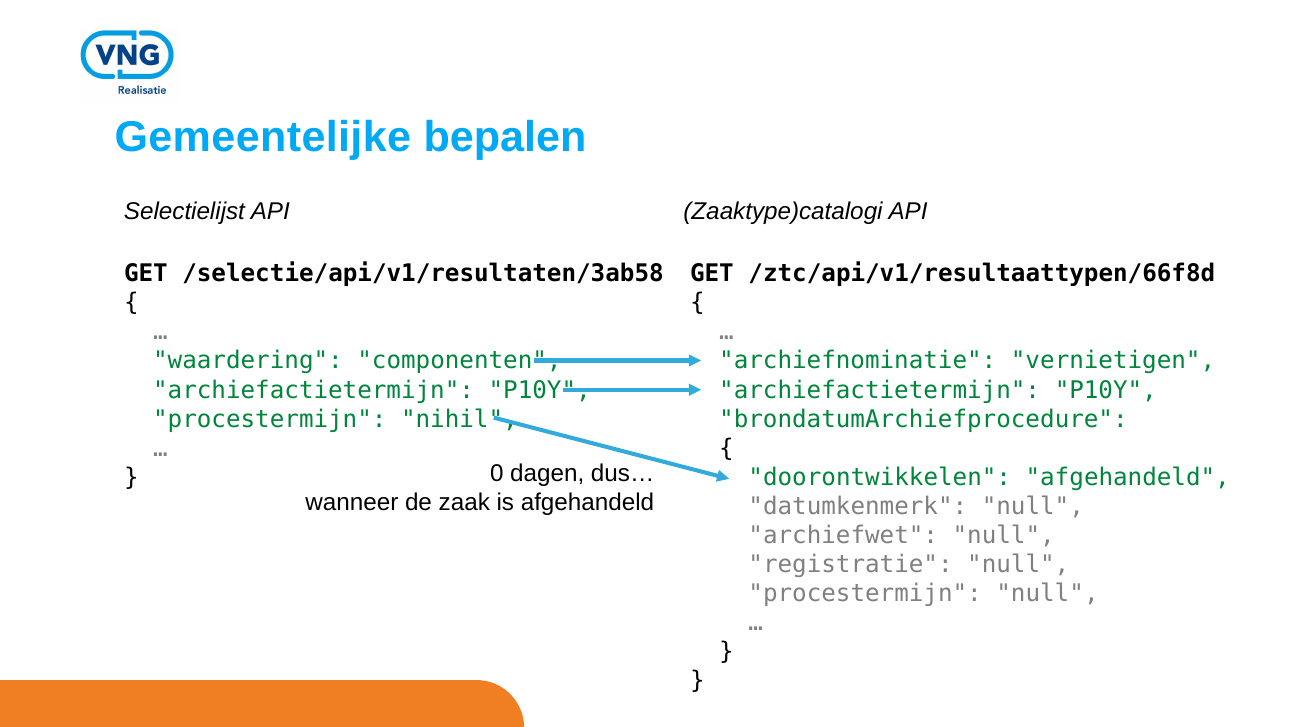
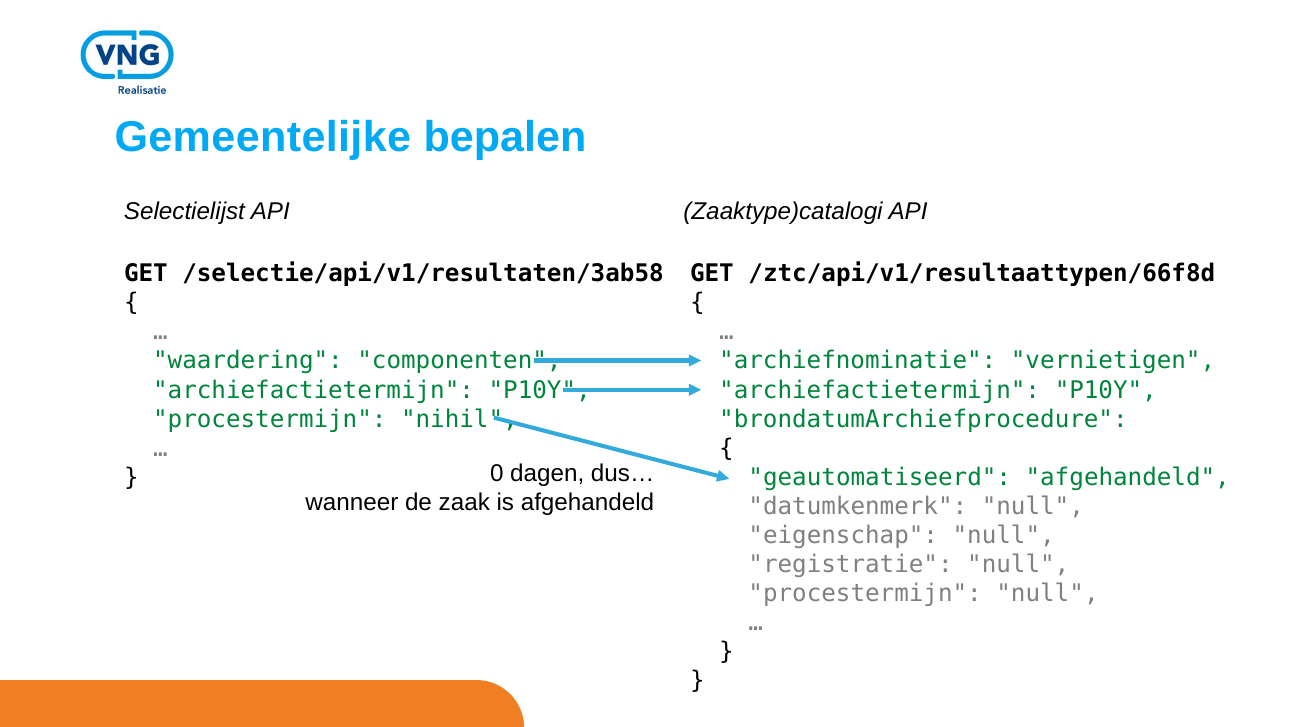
doorontwikkelen: doorontwikkelen -> geautomatiseerd
archiefwet: archiefwet -> eigenschap
